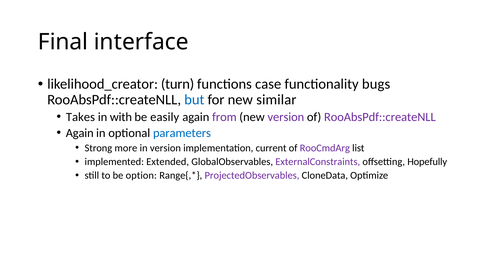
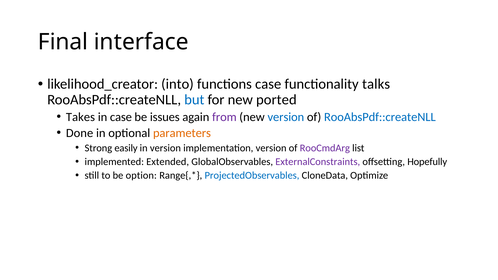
turn: turn -> into
bugs: bugs -> talks
similar: similar -> ported
in with: with -> case
easily: easily -> issues
version at (286, 117) colour: purple -> blue
RooAbsPdf::createNLL at (380, 117) colour: purple -> blue
Again at (80, 133): Again -> Done
parameters colour: blue -> orange
more: more -> easily
implementation current: current -> version
ProjectedObservables colour: purple -> blue
